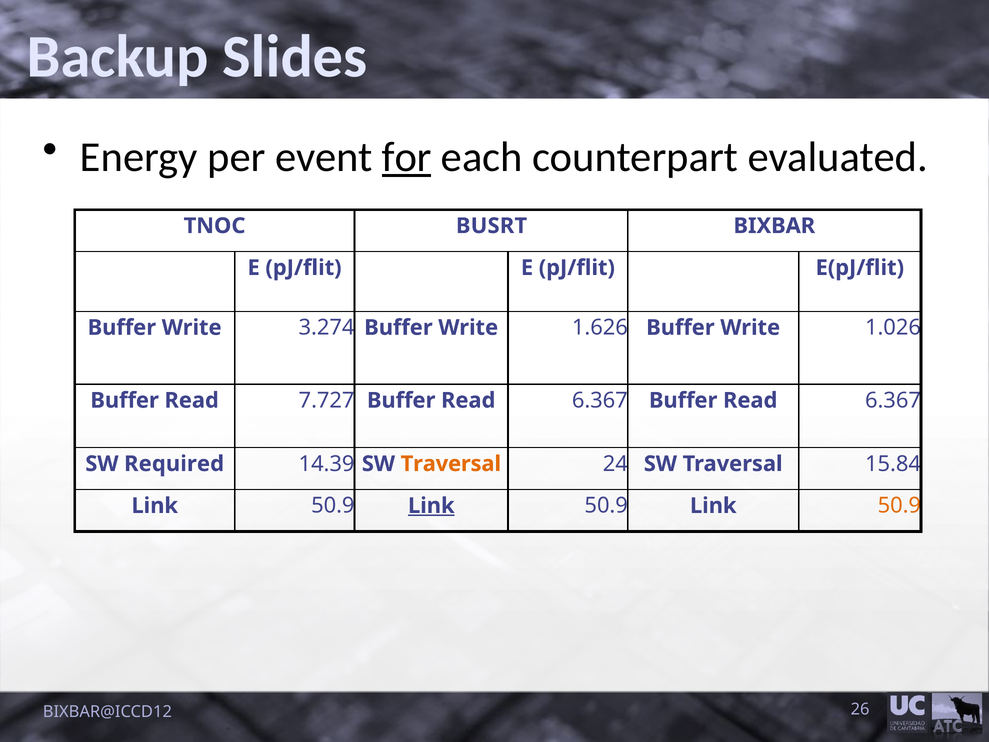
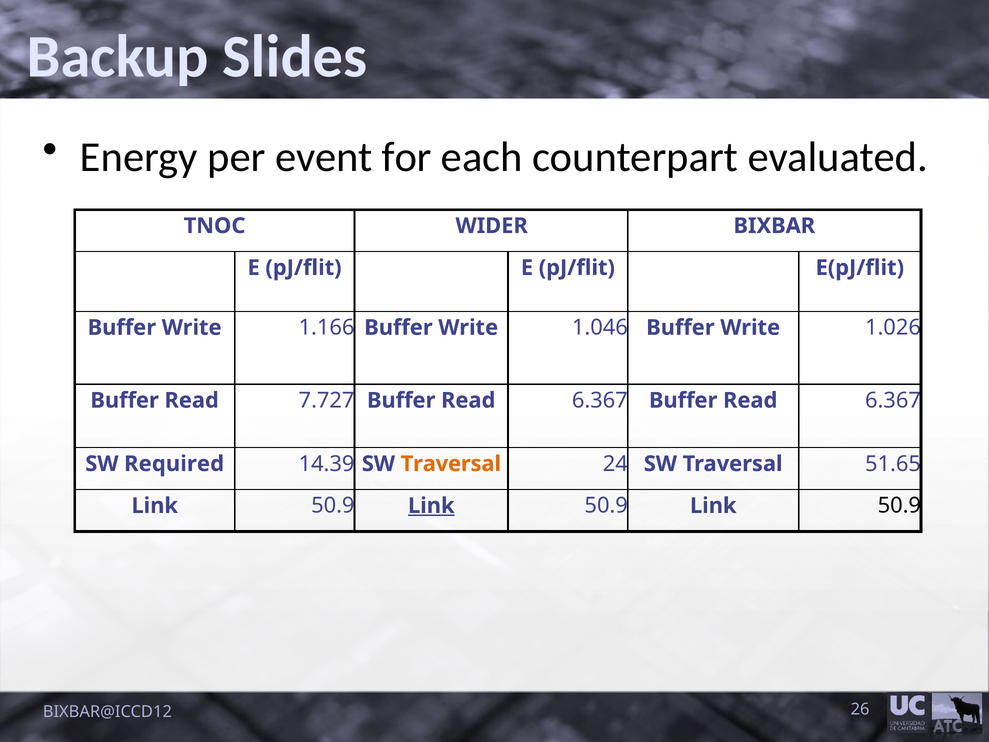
for underline: present -> none
BUSRT: BUSRT -> WIDER
3.274: 3.274 -> 1.166
1.626: 1.626 -> 1.046
15.84: 15.84 -> 51.65
50.9 at (899, 506) colour: orange -> black
